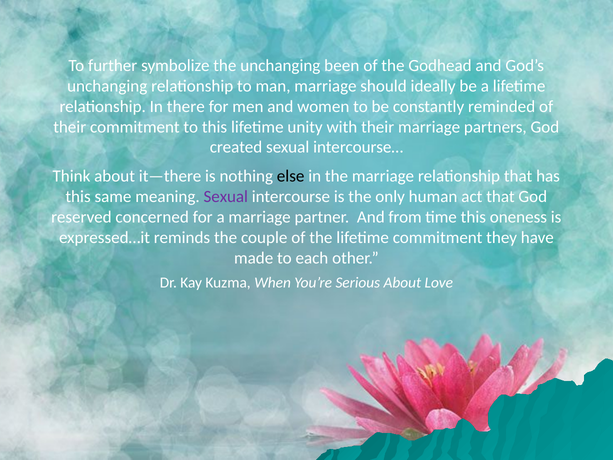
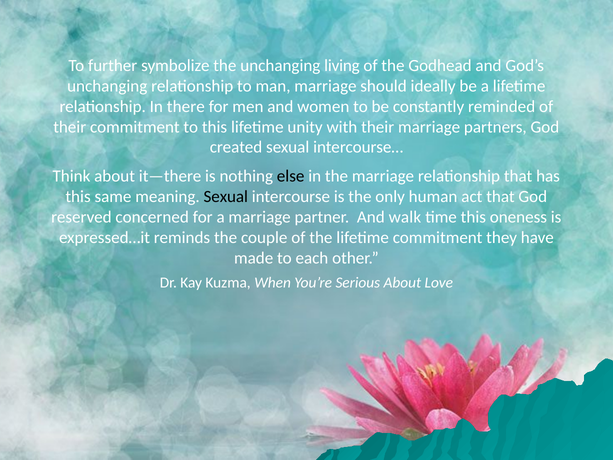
been: been -> living
Sexual at (226, 197) colour: purple -> black
from: from -> walk
